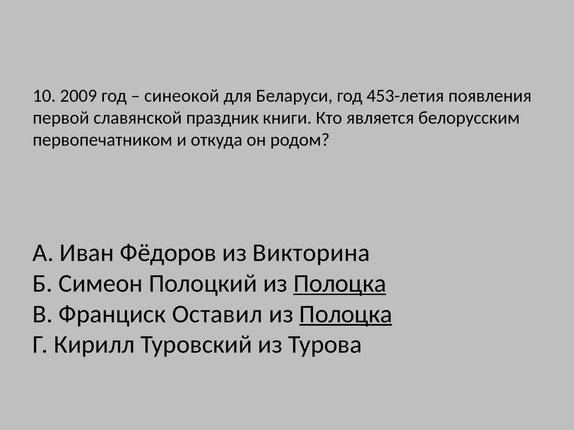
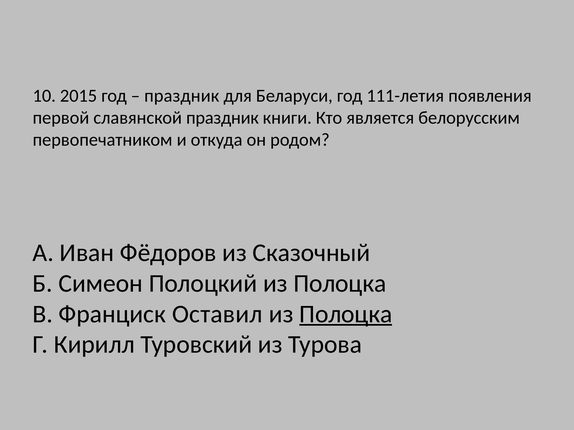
2009: 2009 -> 2015
синеокой at (182, 96): синеокой -> праздник
453-летия: 453-летия -> 111-летия
Викторина: Викторина -> Сказочный
Полоцка at (340, 284) underline: present -> none
